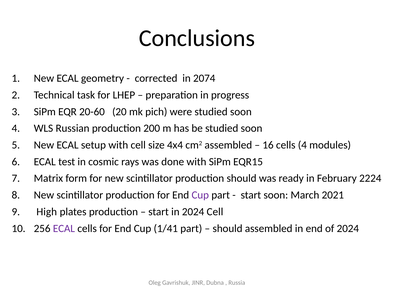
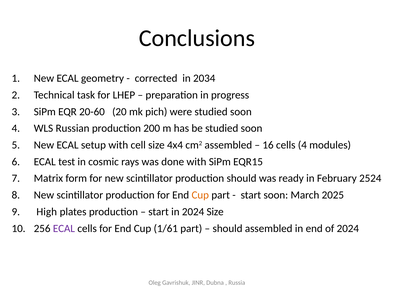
2074: 2074 -> 2034
2224: 2224 -> 2524
Cup at (200, 195) colour: purple -> orange
2021: 2021 -> 2025
2024 Cell: Cell -> Size
1/41: 1/41 -> 1/61
